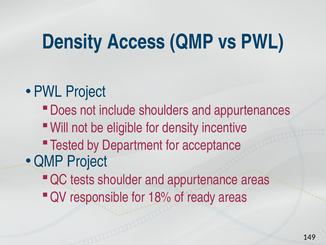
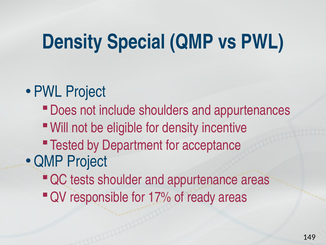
Access: Access -> Special
18%: 18% -> 17%
